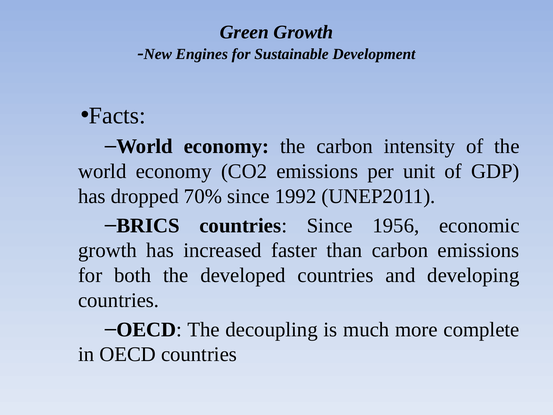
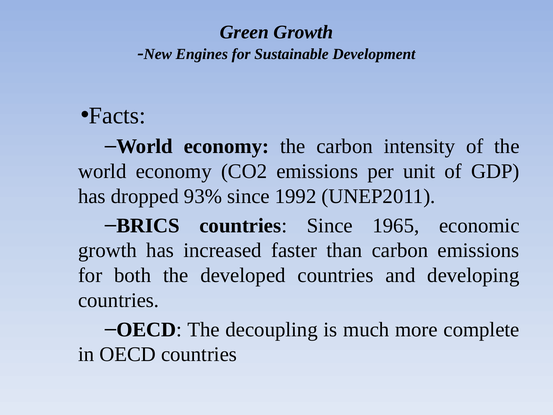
70%: 70% -> 93%
1956: 1956 -> 1965
